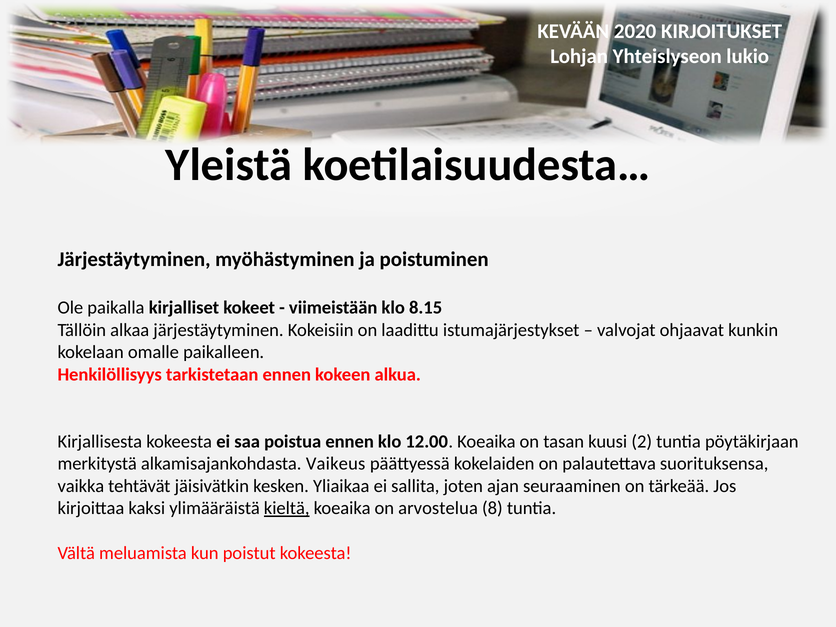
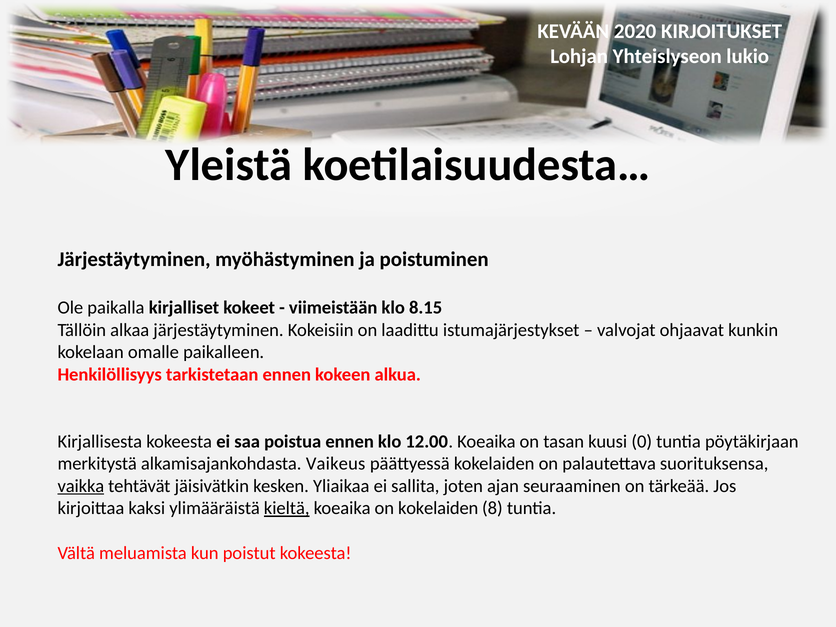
2: 2 -> 0
vaikka underline: none -> present
on arvostelua: arvostelua -> kokelaiden
